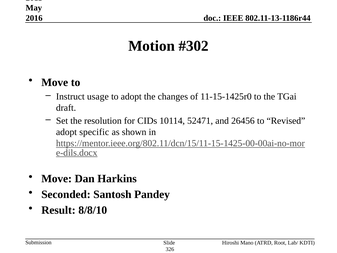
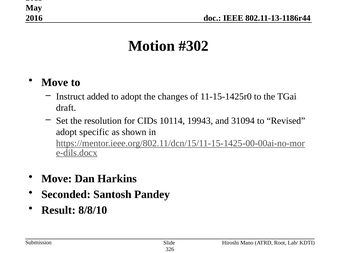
usage: usage -> added
52471: 52471 -> 19943
26456: 26456 -> 31094
